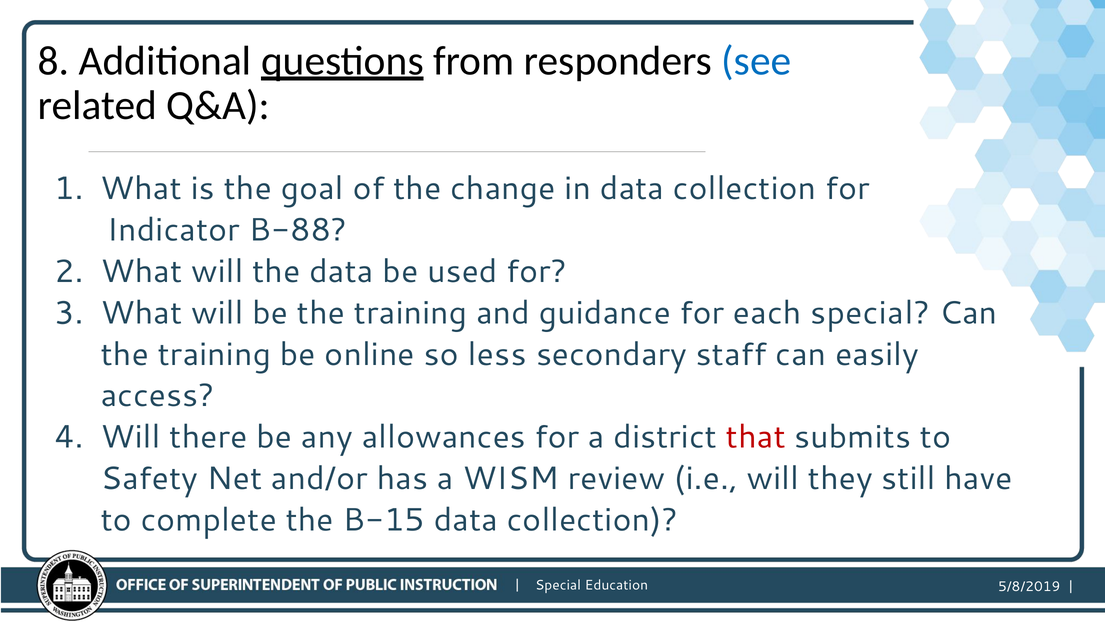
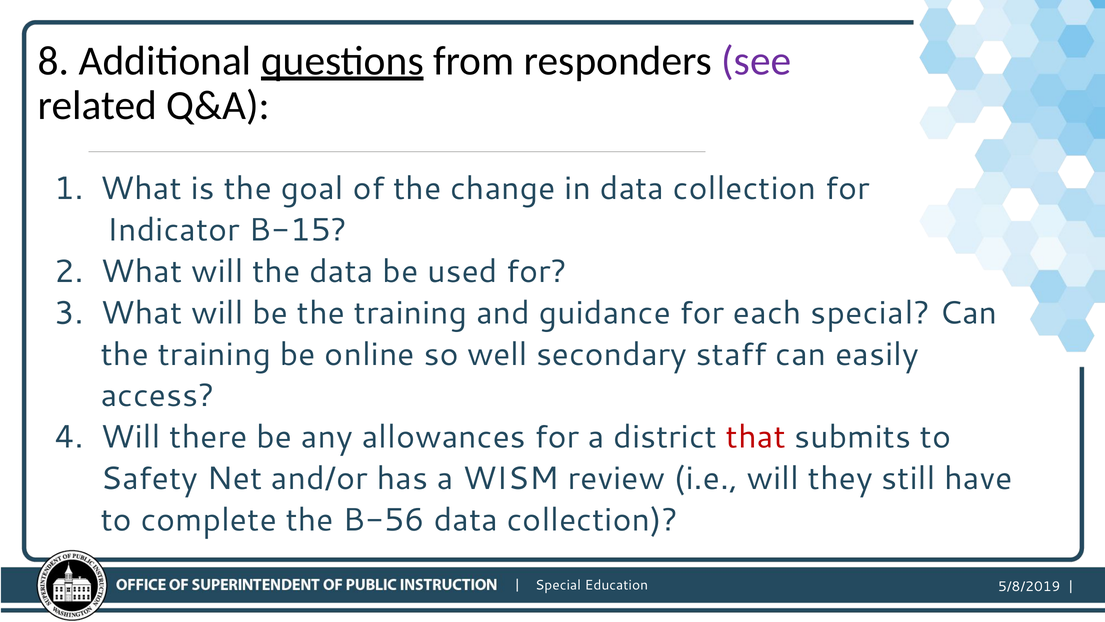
see colour: blue -> purple
B-88: B-88 -> B-15
less: less -> well
B-15: B-15 -> B-56
